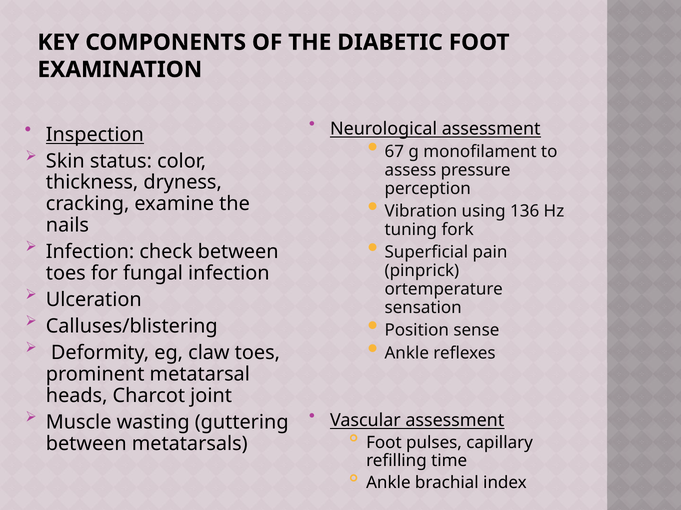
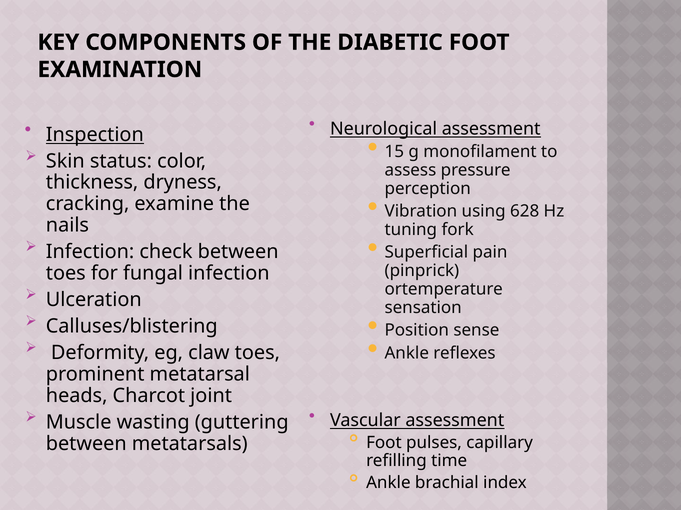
67: 67 -> 15
136: 136 -> 628
